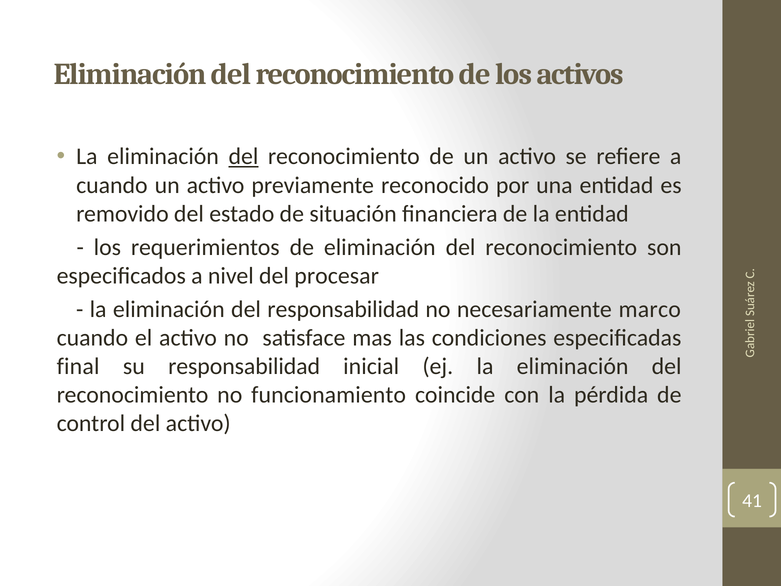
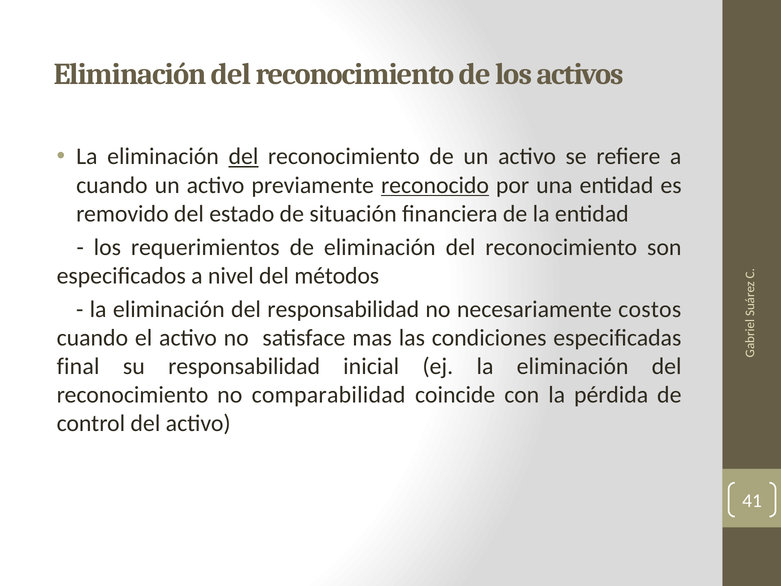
reconocido underline: none -> present
procesar: procesar -> métodos
marco: marco -> costos
funcionamiento: funcionamiento -> comparabilidad
